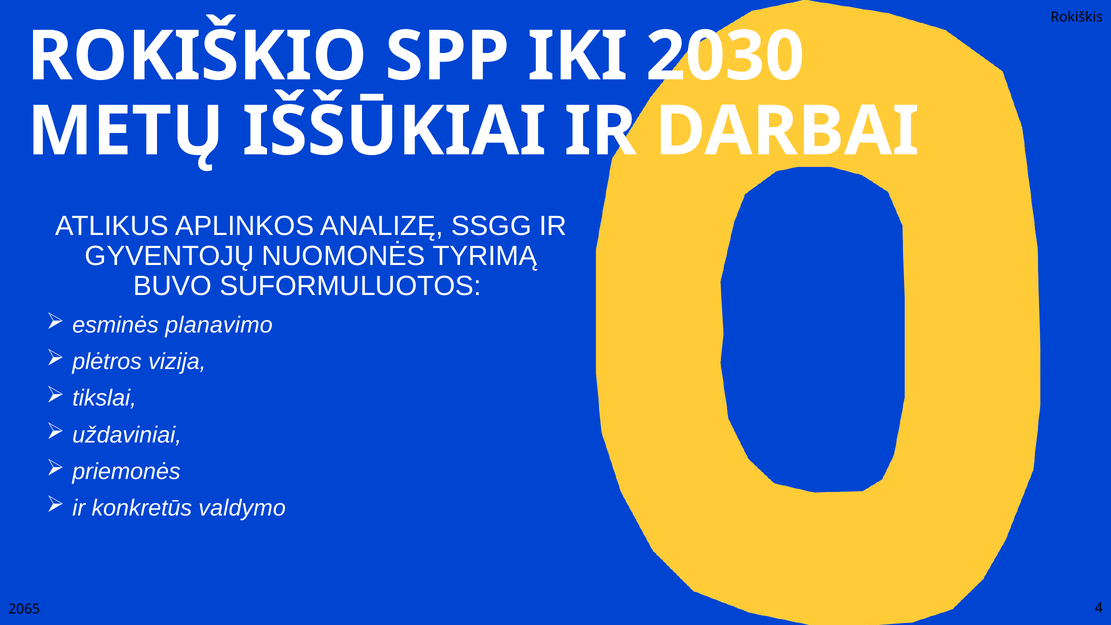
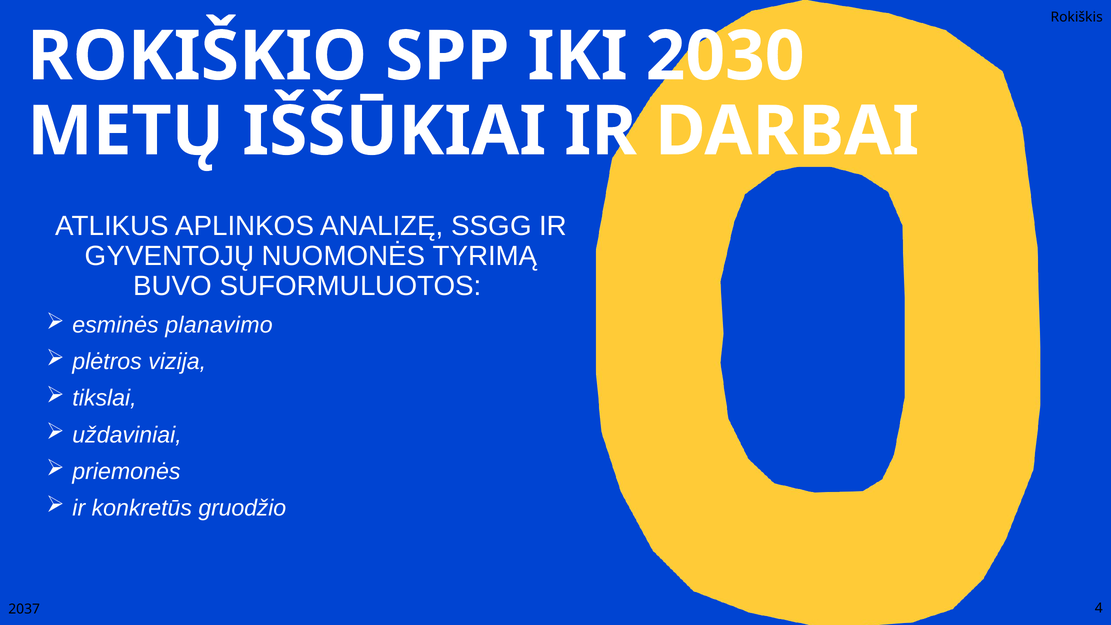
valdymo: valdymo -> gruodžio
2065: 2065 -> 2037
